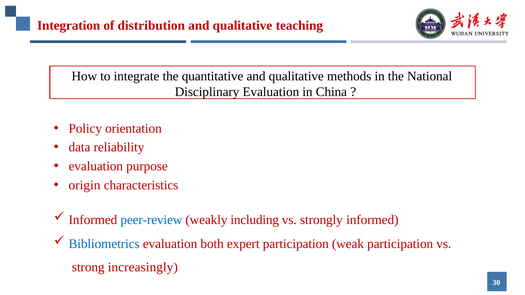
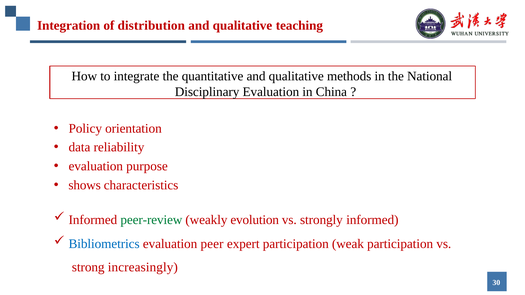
origin: origin -> shows
peer-review colour: blue -> green
including: including -> evolution
both: both -> peer
